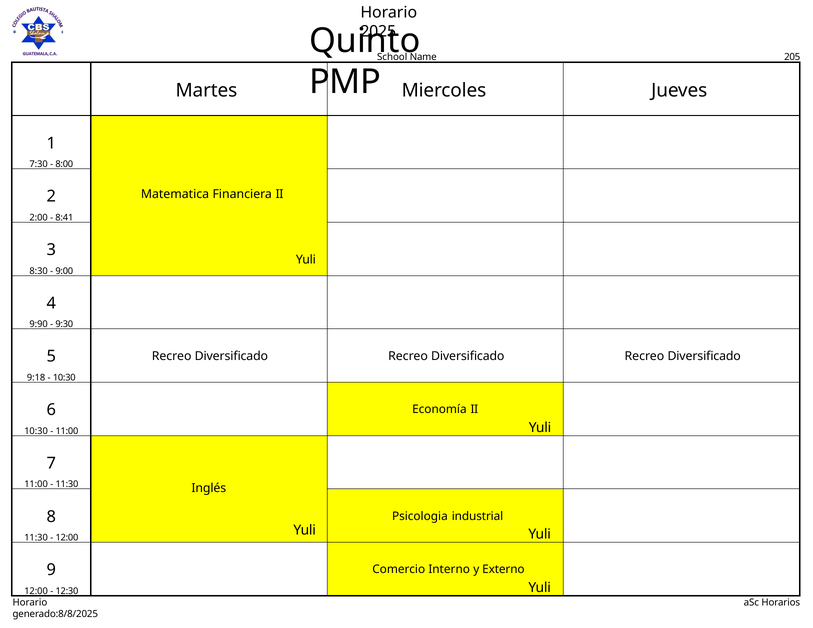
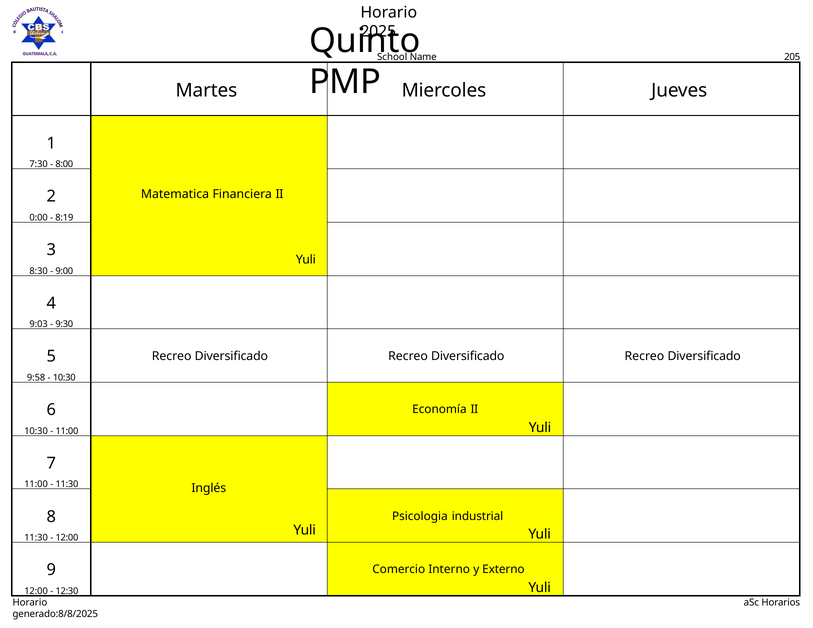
2:00: 2:00 -> 0:00
8:41: 8:41 -> 8:19
9:90: 9:90 -> 9:03
9:18: 9:18 -> 9:58
